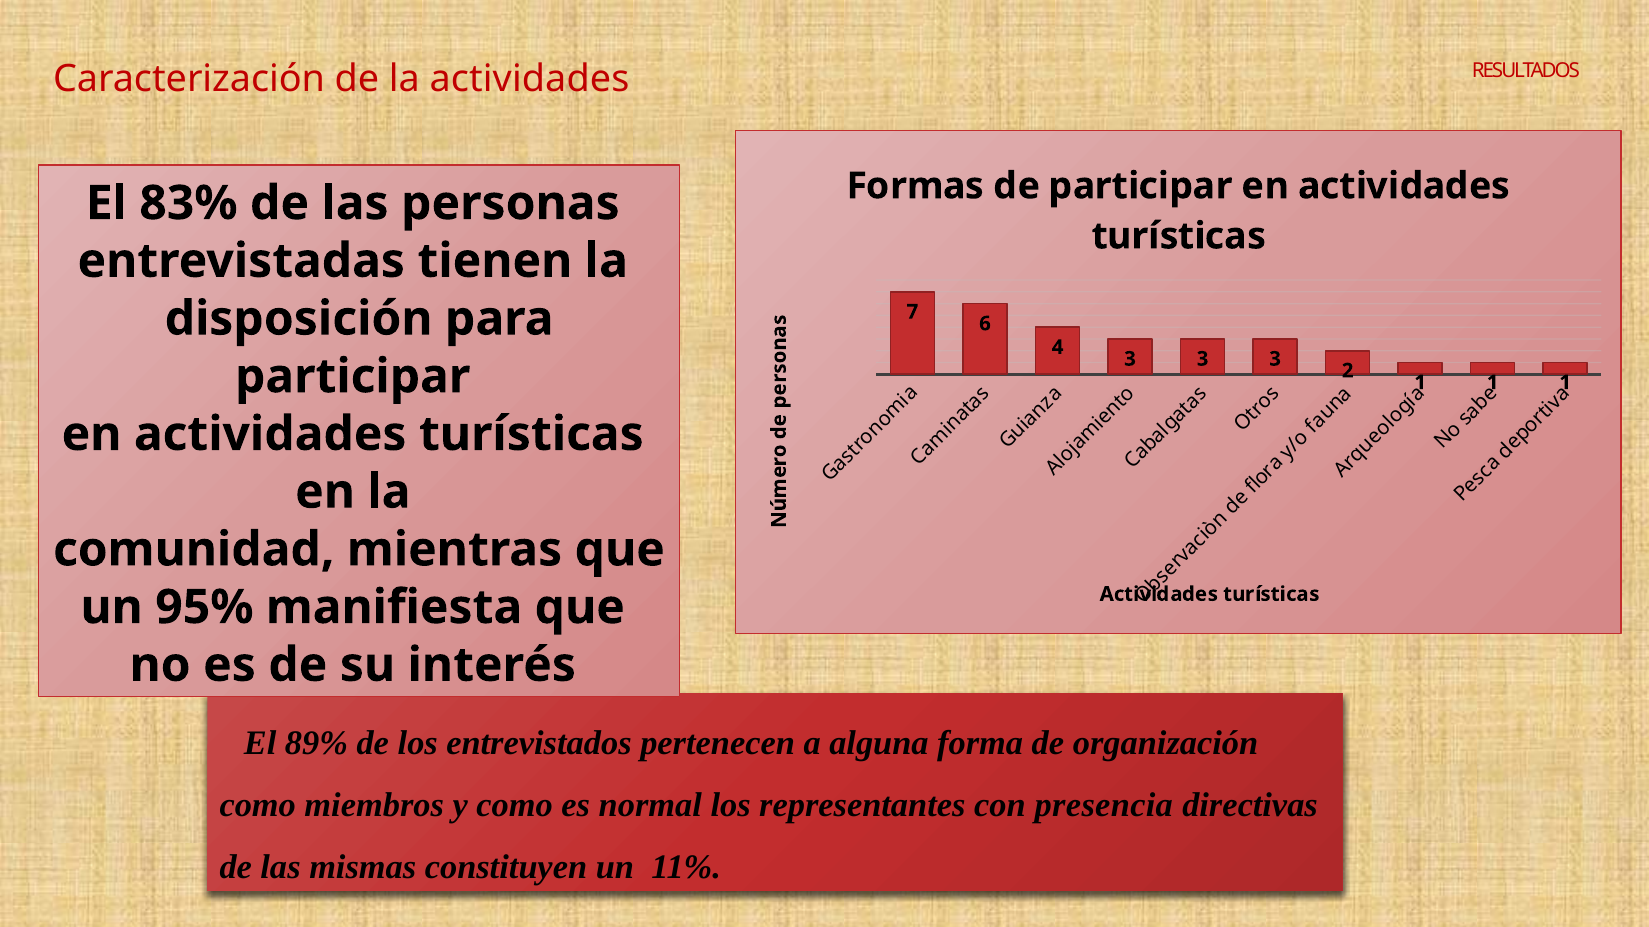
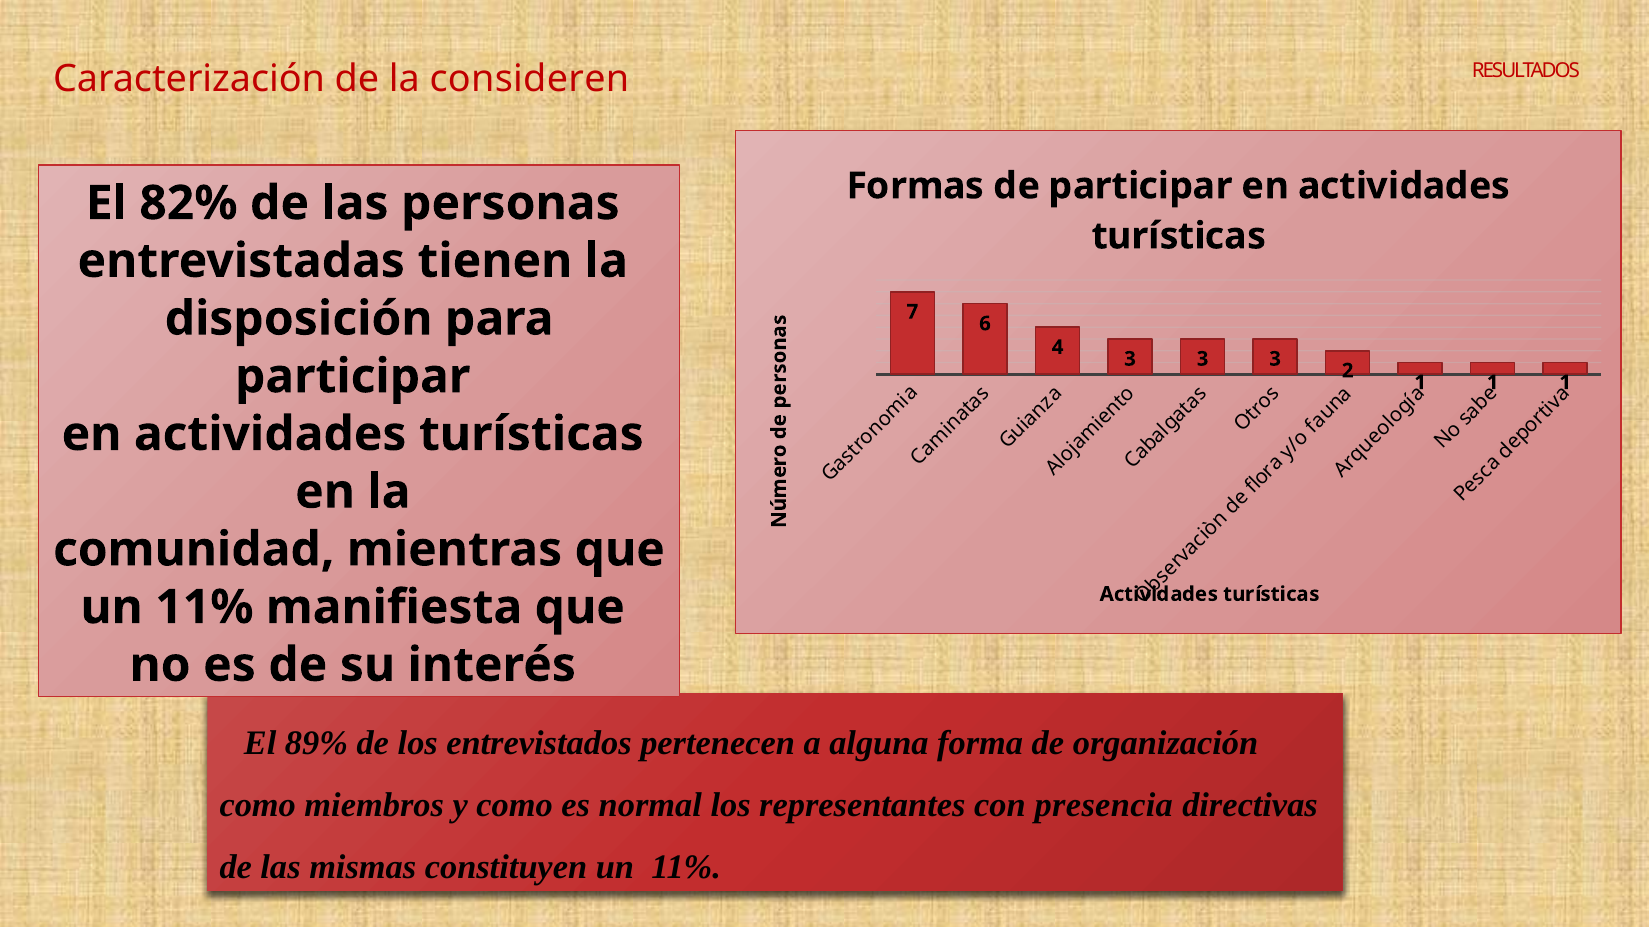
la actividades: actividades -> consideren
83%: 83% -> 82%
95% at (204, 608): 95% -> 11%
